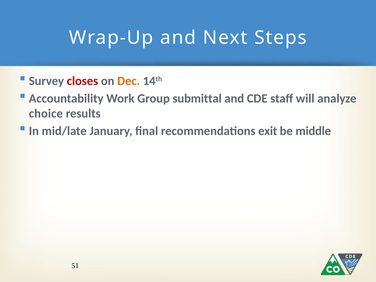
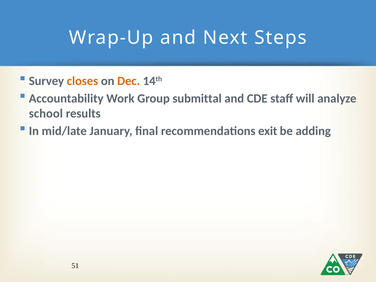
closes colour: red -> orange
choice: choice -> school
middle: middle -> adding
